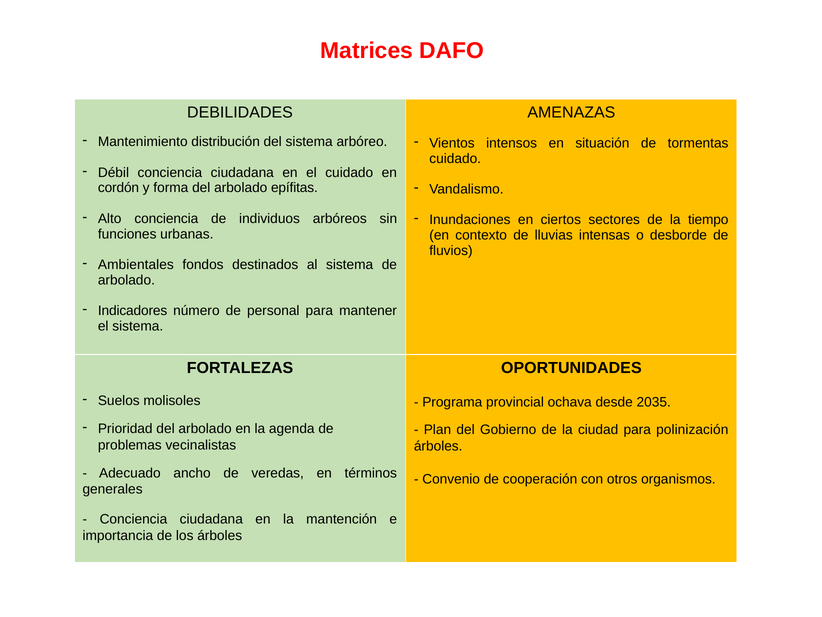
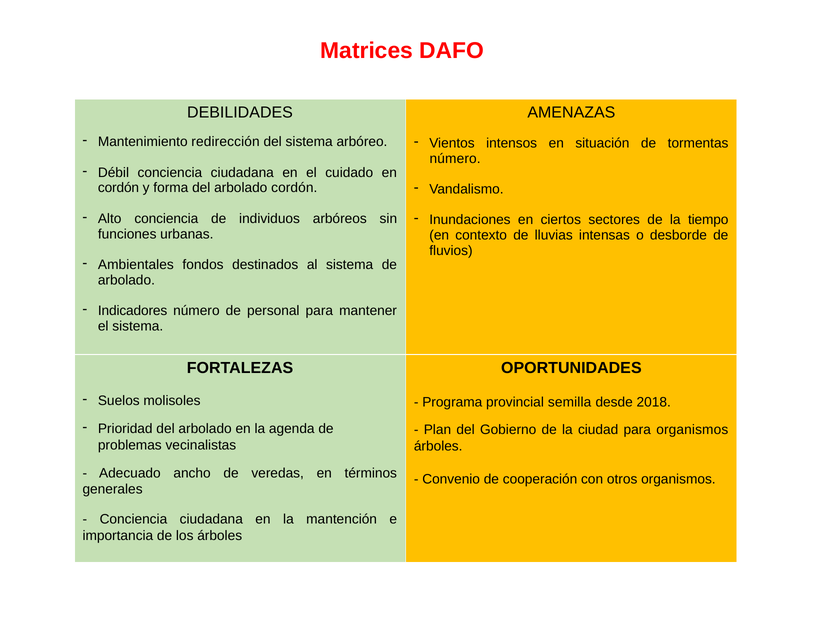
distribución: distribución -> redirección
cuidado at (455, 158): cuidado -> número
arbolado epífitas: epífitas -> cordón
ochava: ochava -> semilla
2035: 2035 -> 2018
para polinización: polinización -> organismos
